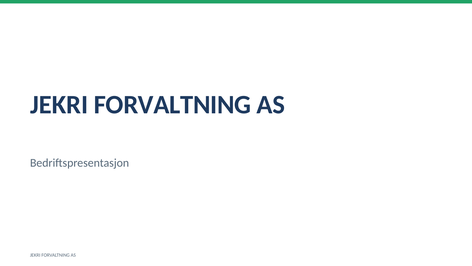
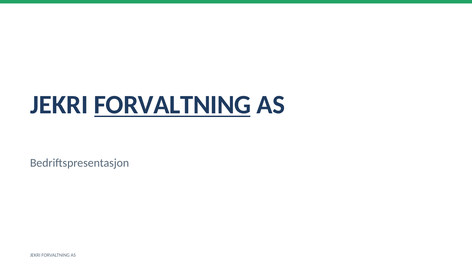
FORVALTNING at (172, 105) underline: none -> present
